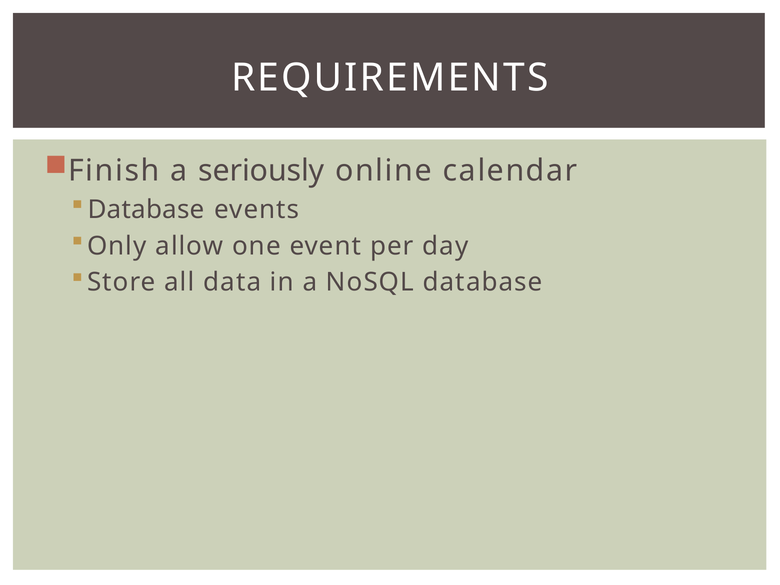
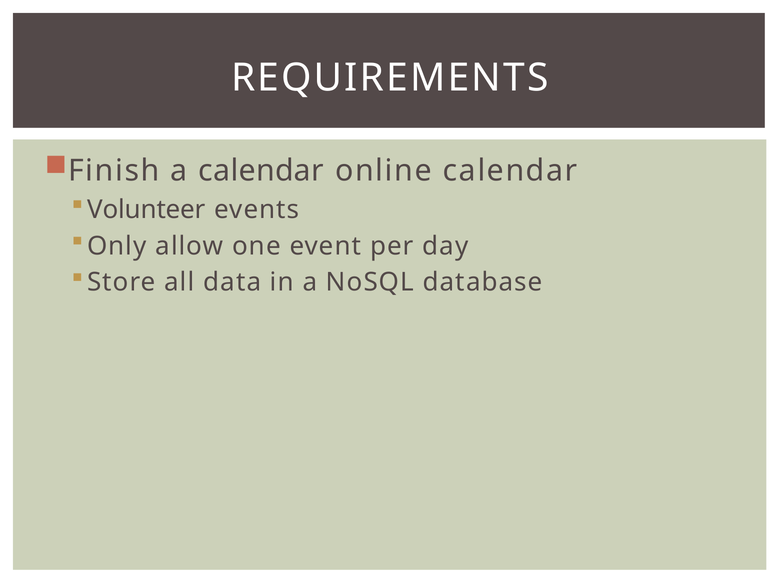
a seriously: seriously -> calendar
Database at (146, 210): Database -> Volunteer
